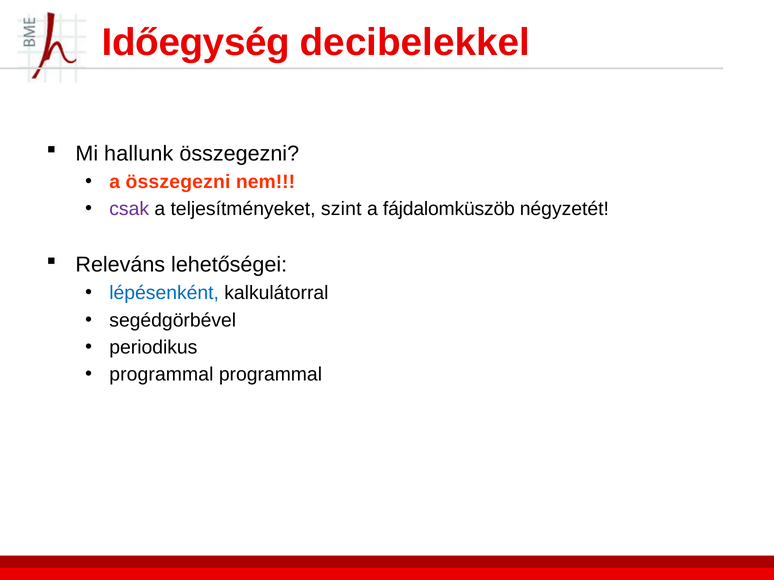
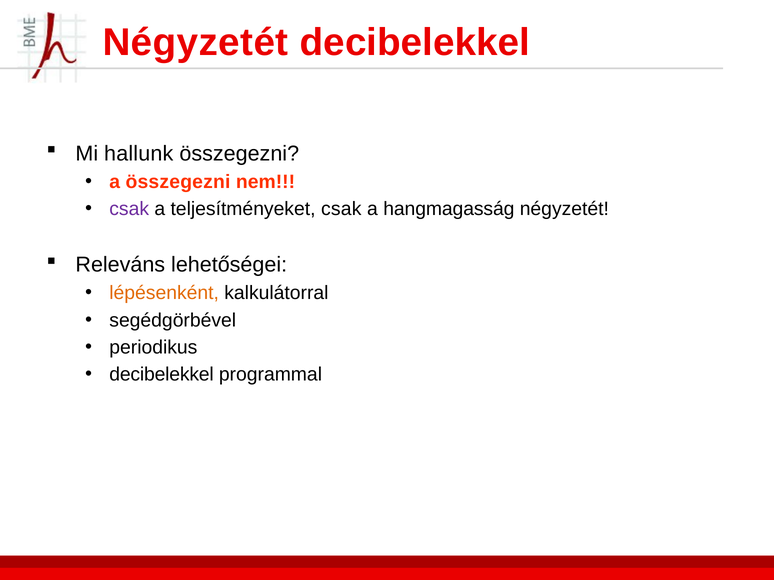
Időegység at (196, 43): Időegység -> Négyzetét
teljesítményeket szint: szint -> csak
fájdalomküszöb: fájdalomküszöb -> hangmagasság
lépésenként colour: blue -> orange
programmal at (161, 375): programmal -> decibelekkel
